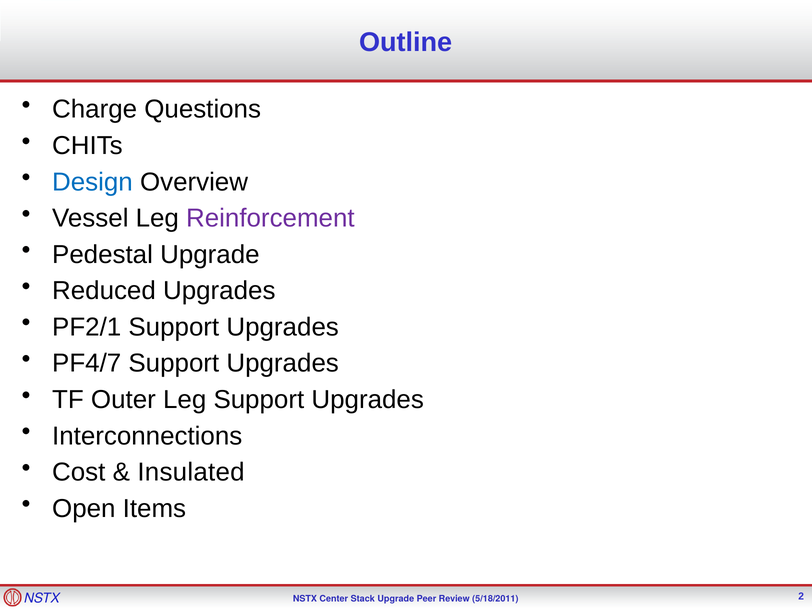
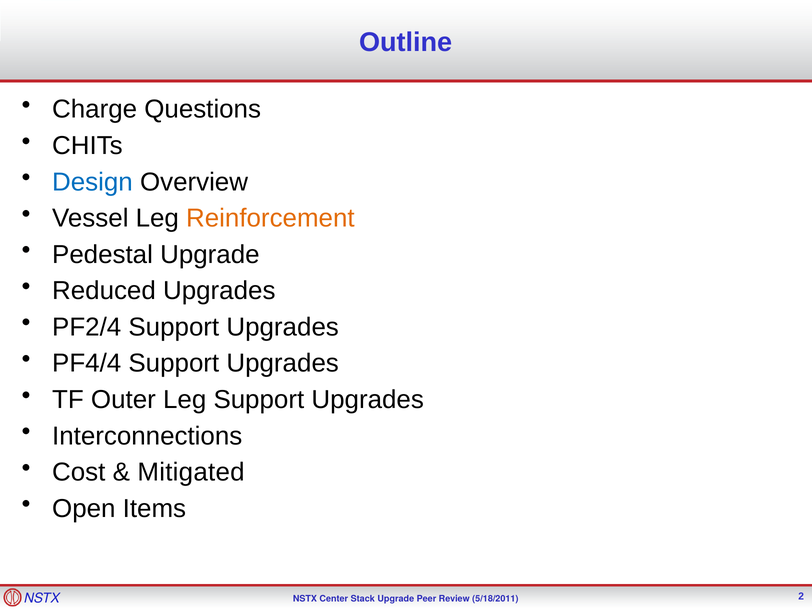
Reinforcement colour: purple -> orange
PF2/1: PF2/1 -> PF2/4
PF4/7: PF4/7 -> PF4/4
Insulated: Insulated -> Mitigated
